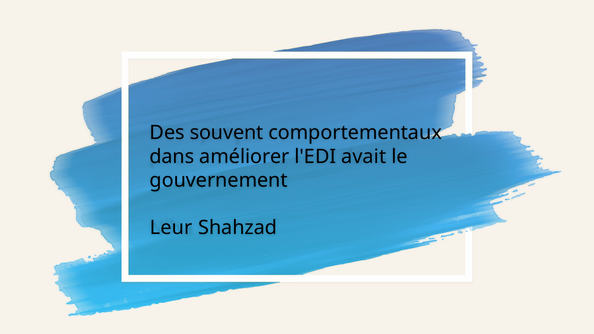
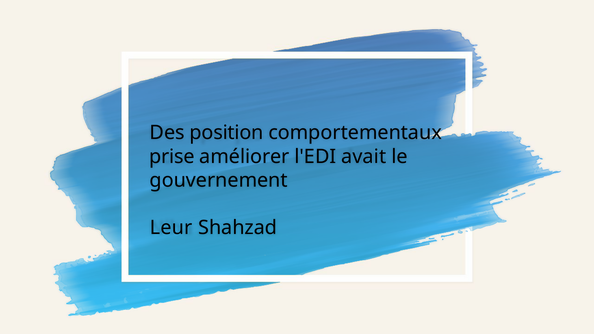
souvent: souvent -> position
dans: dans -> prise
